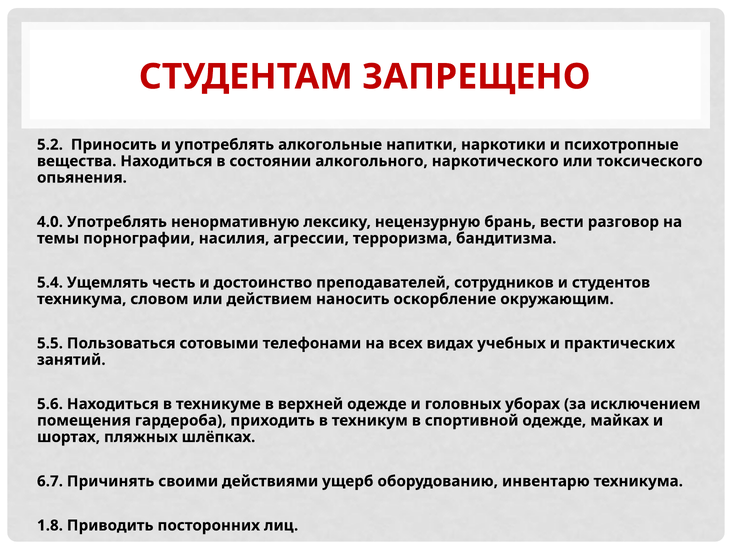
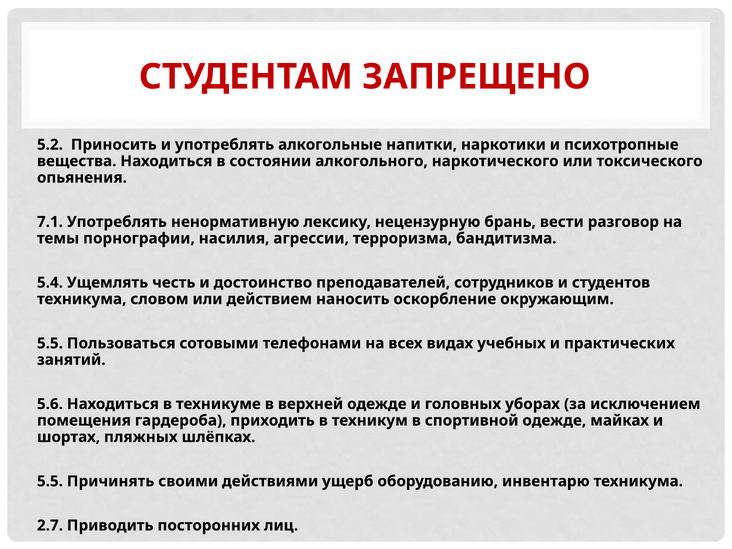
4.0: 4.0 -> 7.1
6.7 at (50, 481): 6.7 -> 5.5
1.8: 1.8 -> 2.7
